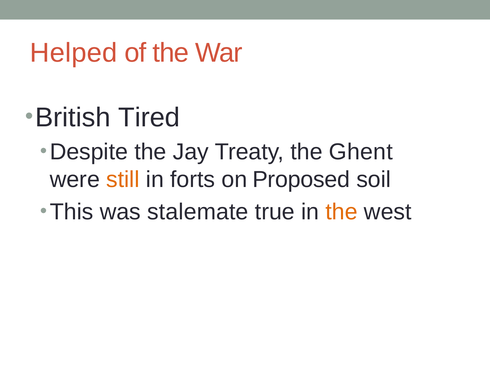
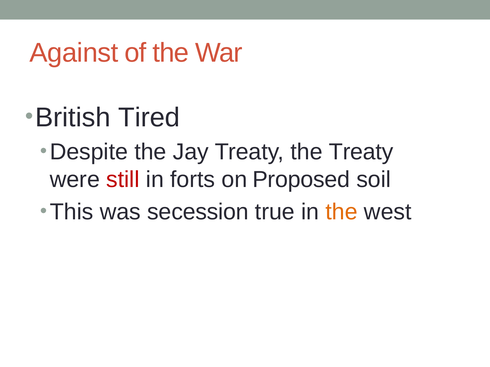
Helped: Helped -> Against
the Ghent: Ghent -> Treaty
still colour: orange -> red
stalemate: stalemate -> secession
